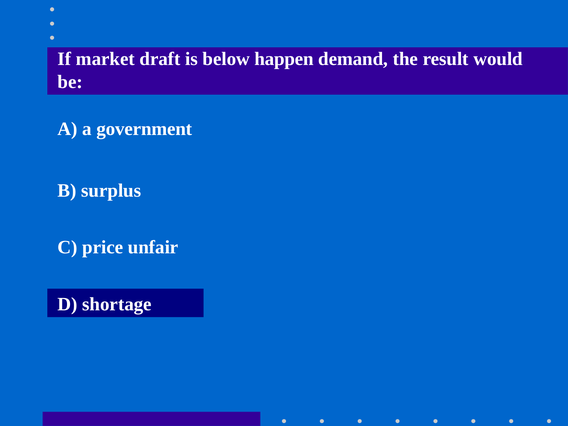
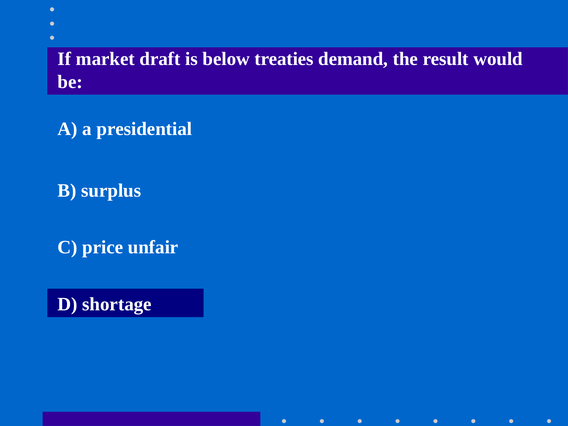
happen: happen -> treaties
government: government -> presidential
